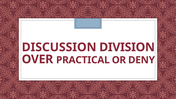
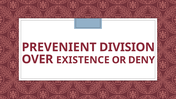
DISCUSSION: DISCUSSION -> PREVENIENT
PRACTICAL: PRACTICAL -> EXISTENCE
